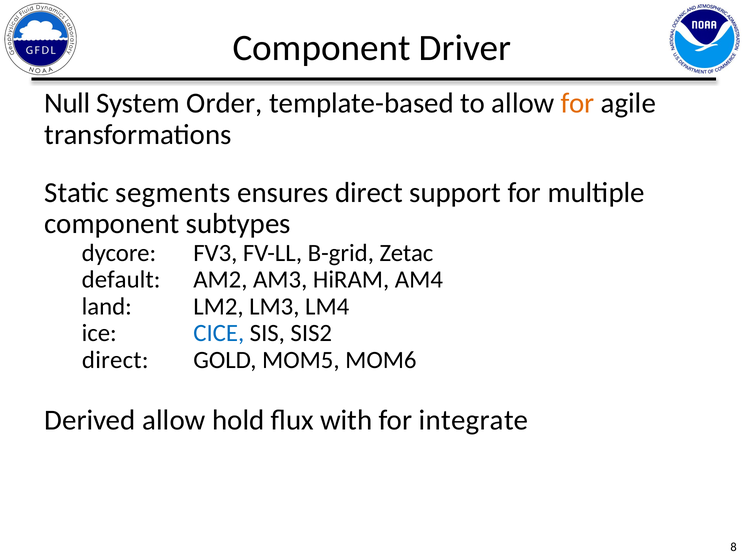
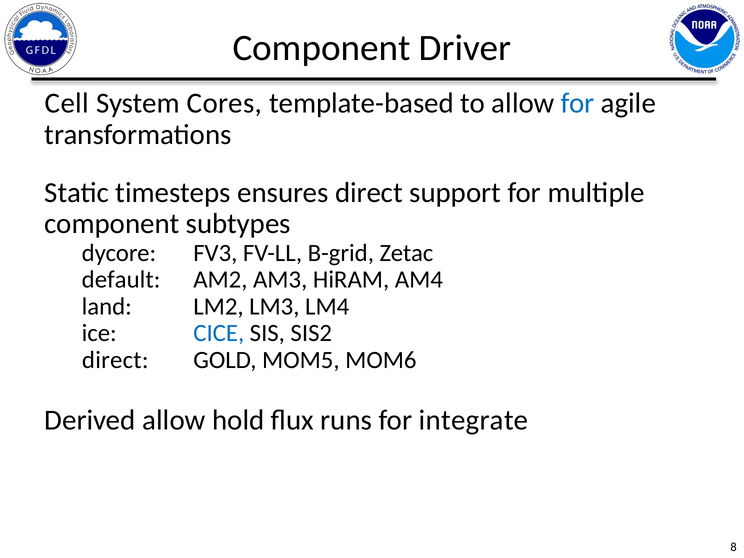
Null: Null -> Cell
Order: Order -> Cores
for at (578, 103) colour: orange -> blue
segments: segments -> timesteps
with: with -> runs
